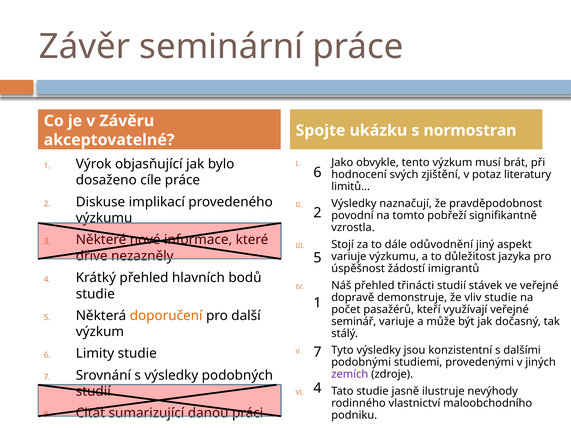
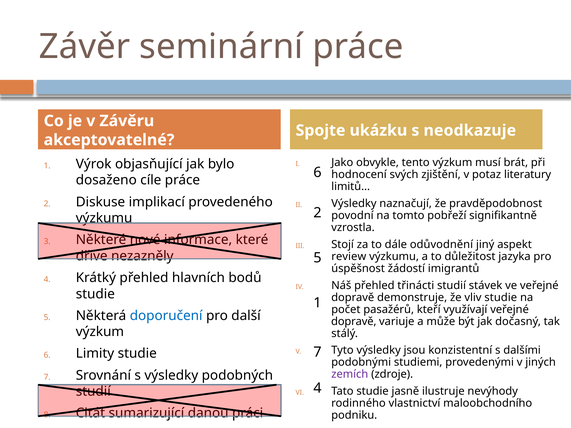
normostran: normostran -> neodkazuje
variuje at (349, 257): variuje -> review
doporučení colour: orange -> blue
seminář at (354, 322): seminář -> dopravě
